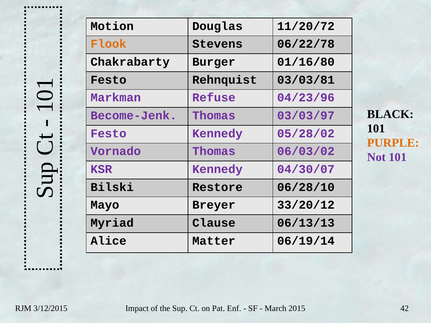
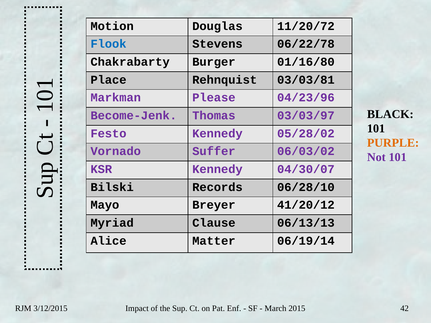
Flook colour: orange -> blue
Festo at (108, 80): Festo -> Place
Refuse: Refuse -> Please
Vornado Thomas: Thomas -> Suffer
Restore: Restore -> Records
33/20/12: 33/20/12 -> 41/20/12
